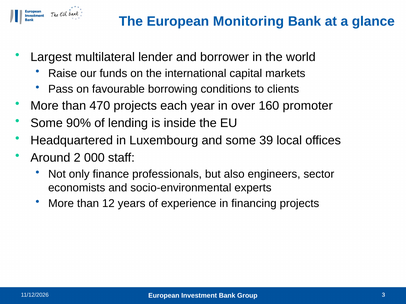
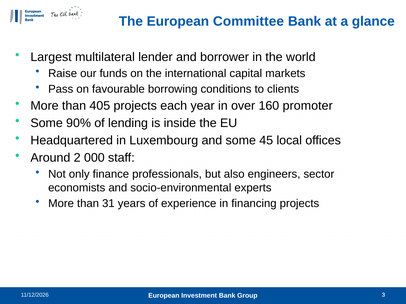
Monitoring: Monitoring -> Committee
470: 470 -> 405
39: 39 -> 45
12: 12 -> 31
